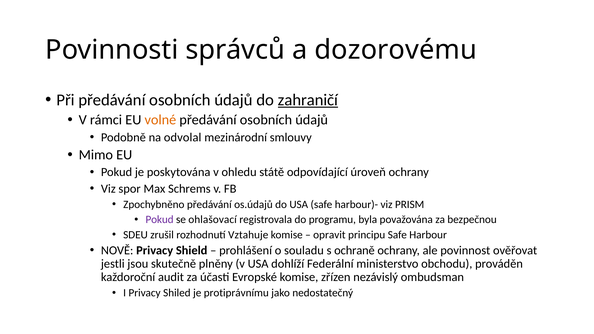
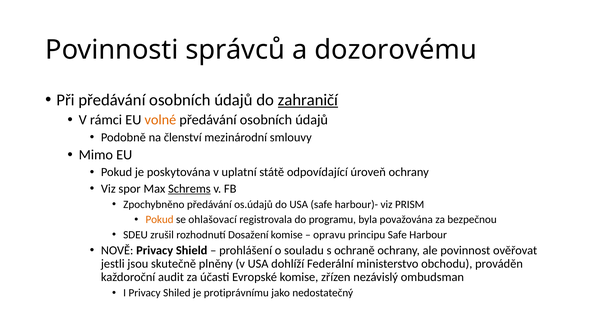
odvolal: odvolal -> členství
ohledu: ohledu -> uplatní
Schrems underline: none -> present
Pokud at (160, 220) colour: purple -> orange
Vztahuje: Vztahuje -> Dosažení
opravit: opravit -> opravu
